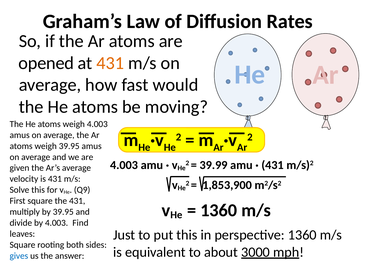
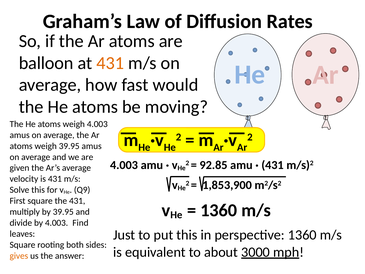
opened: opened -> balloon
39.99: 39.99 -> 92.85
gives colour: blue -> orange
